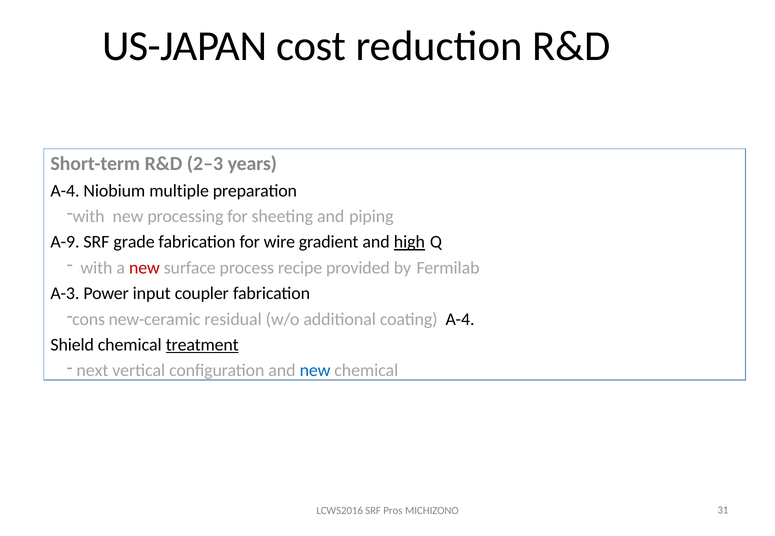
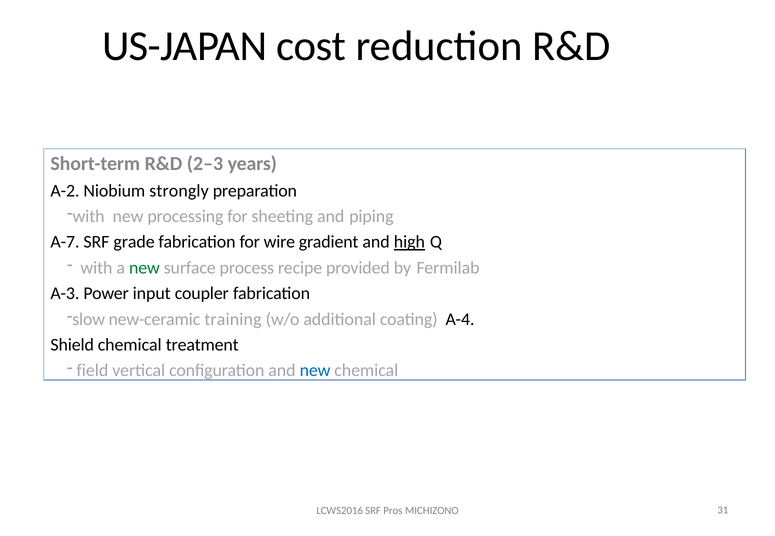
A-4 at (65, 191): A-4 -> A-2
multiple: multiple -> strongly
A-9: A-9 -> A-7
new at (144, 268) colour: red -> green
cons: cons -> slow
residual: residual -> training
treatment underline: present -> none
next: next -> field
